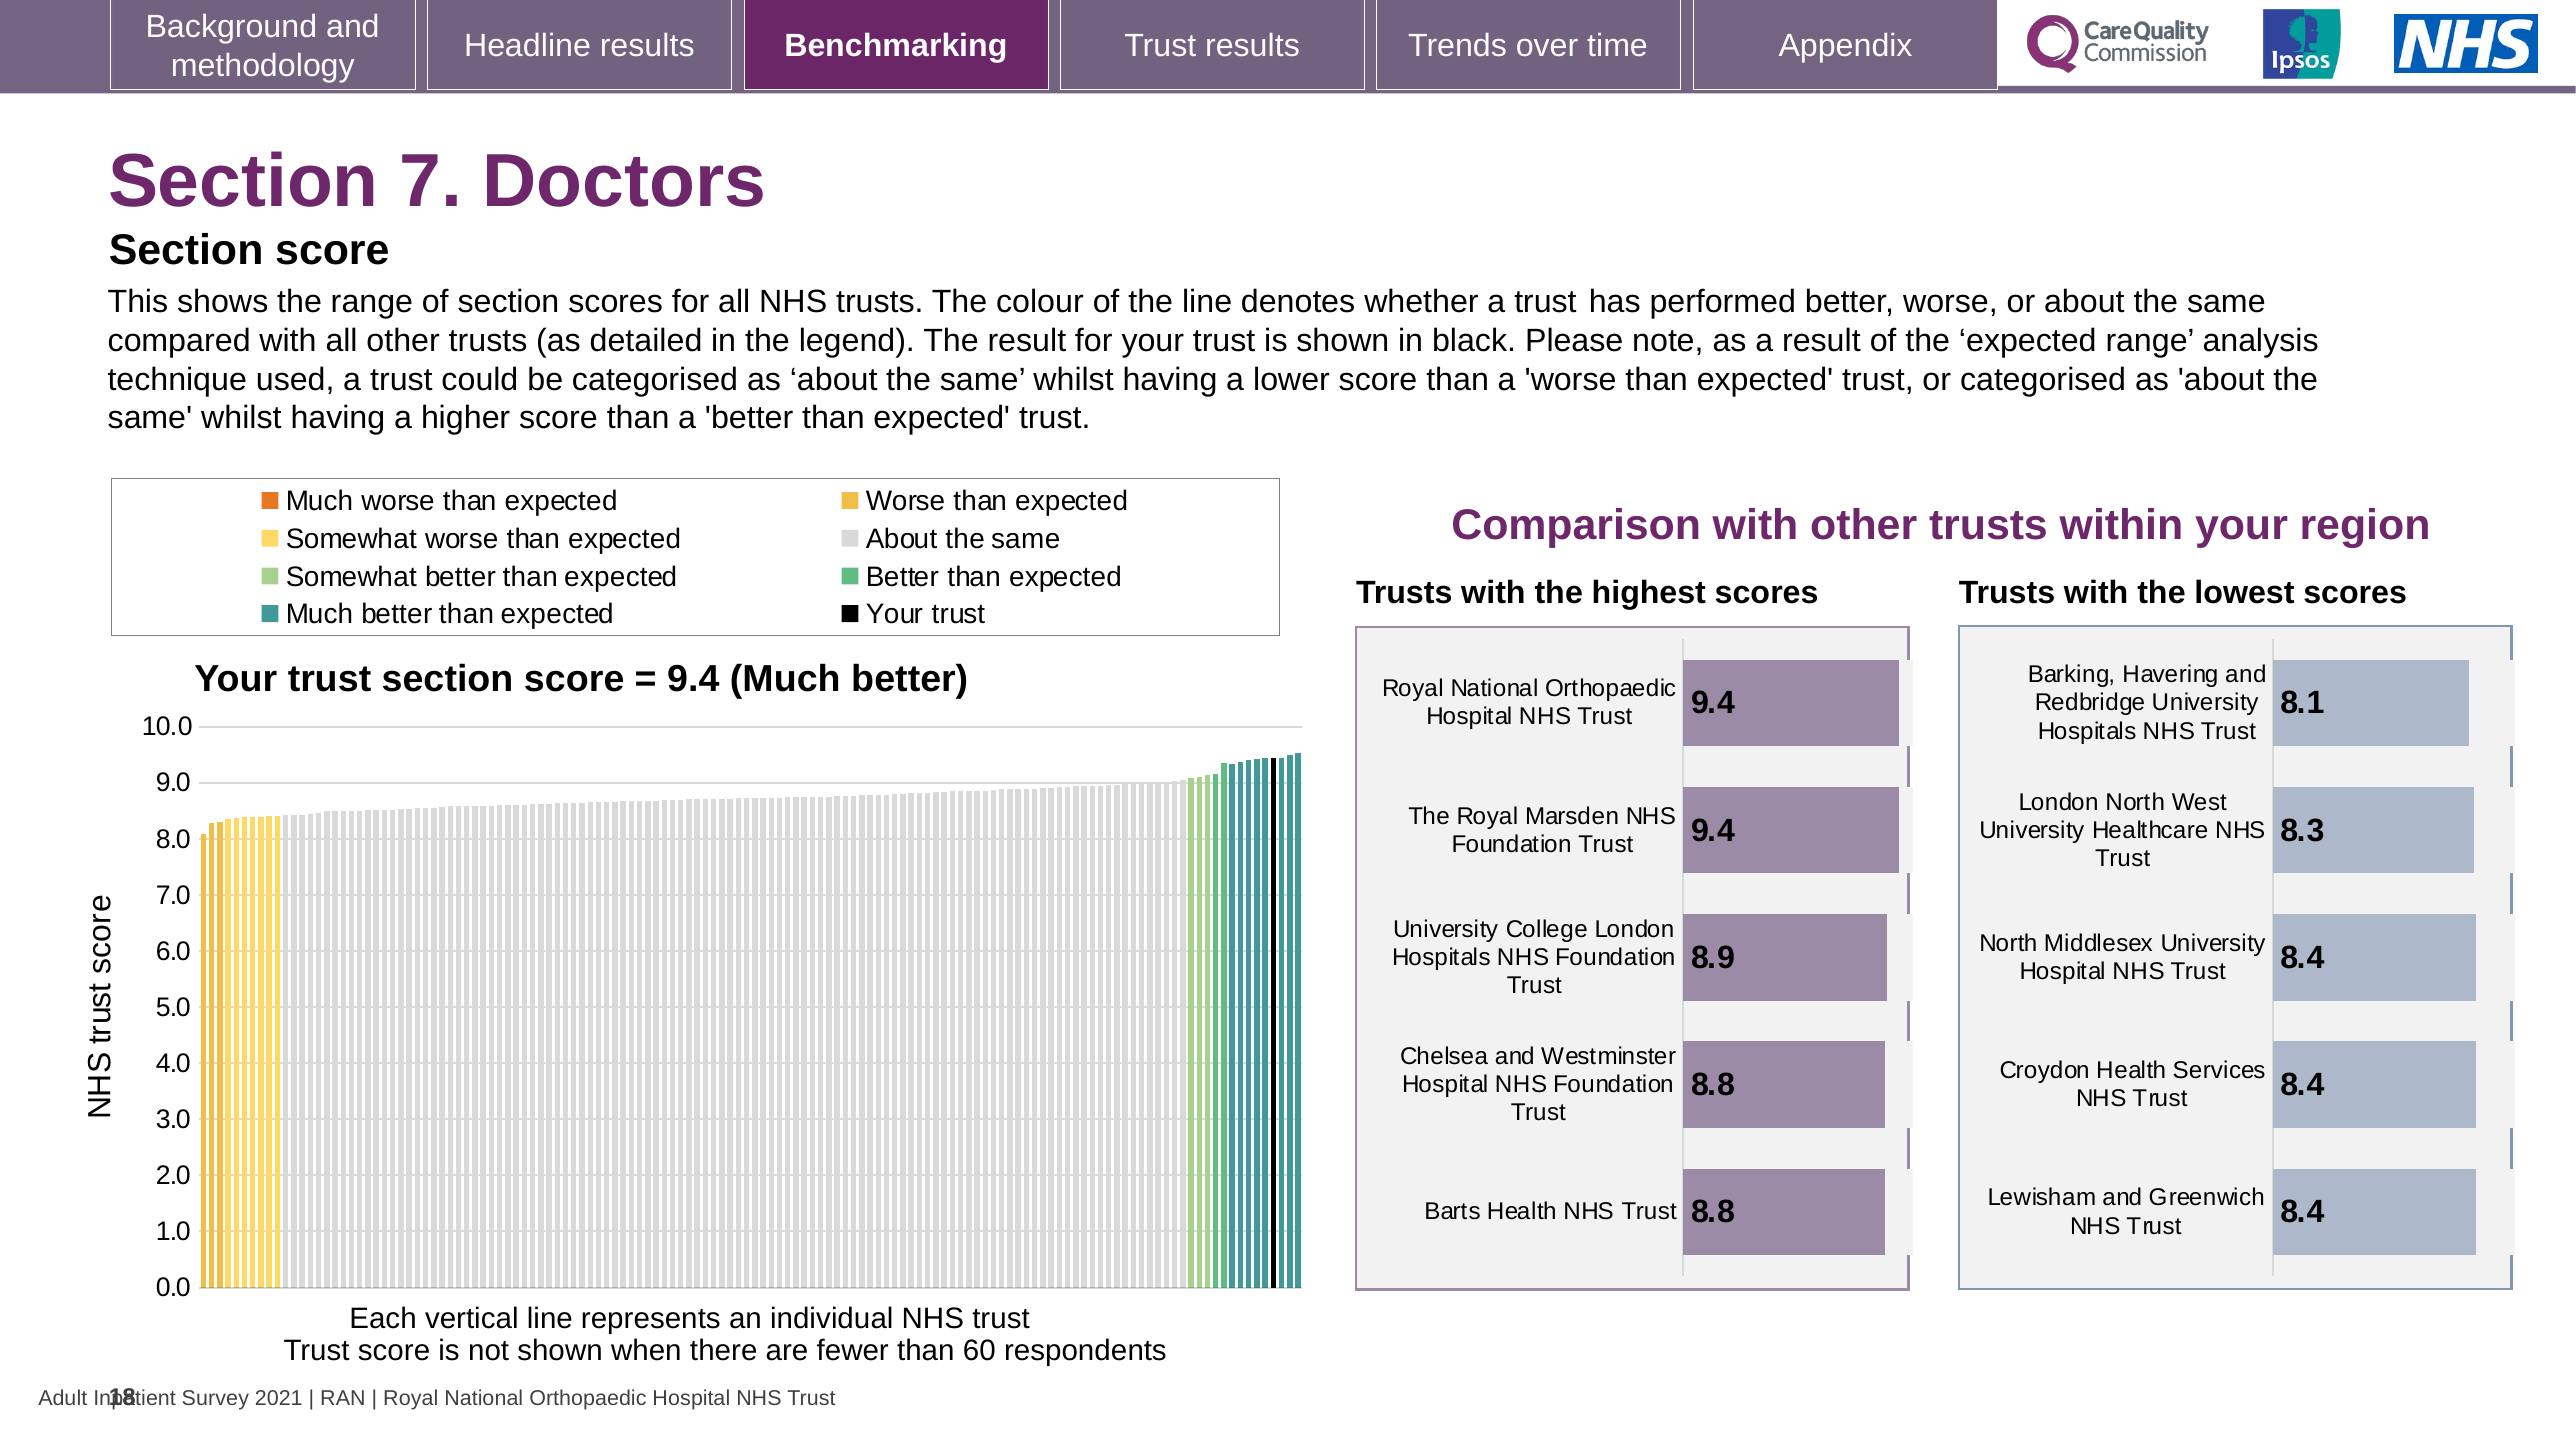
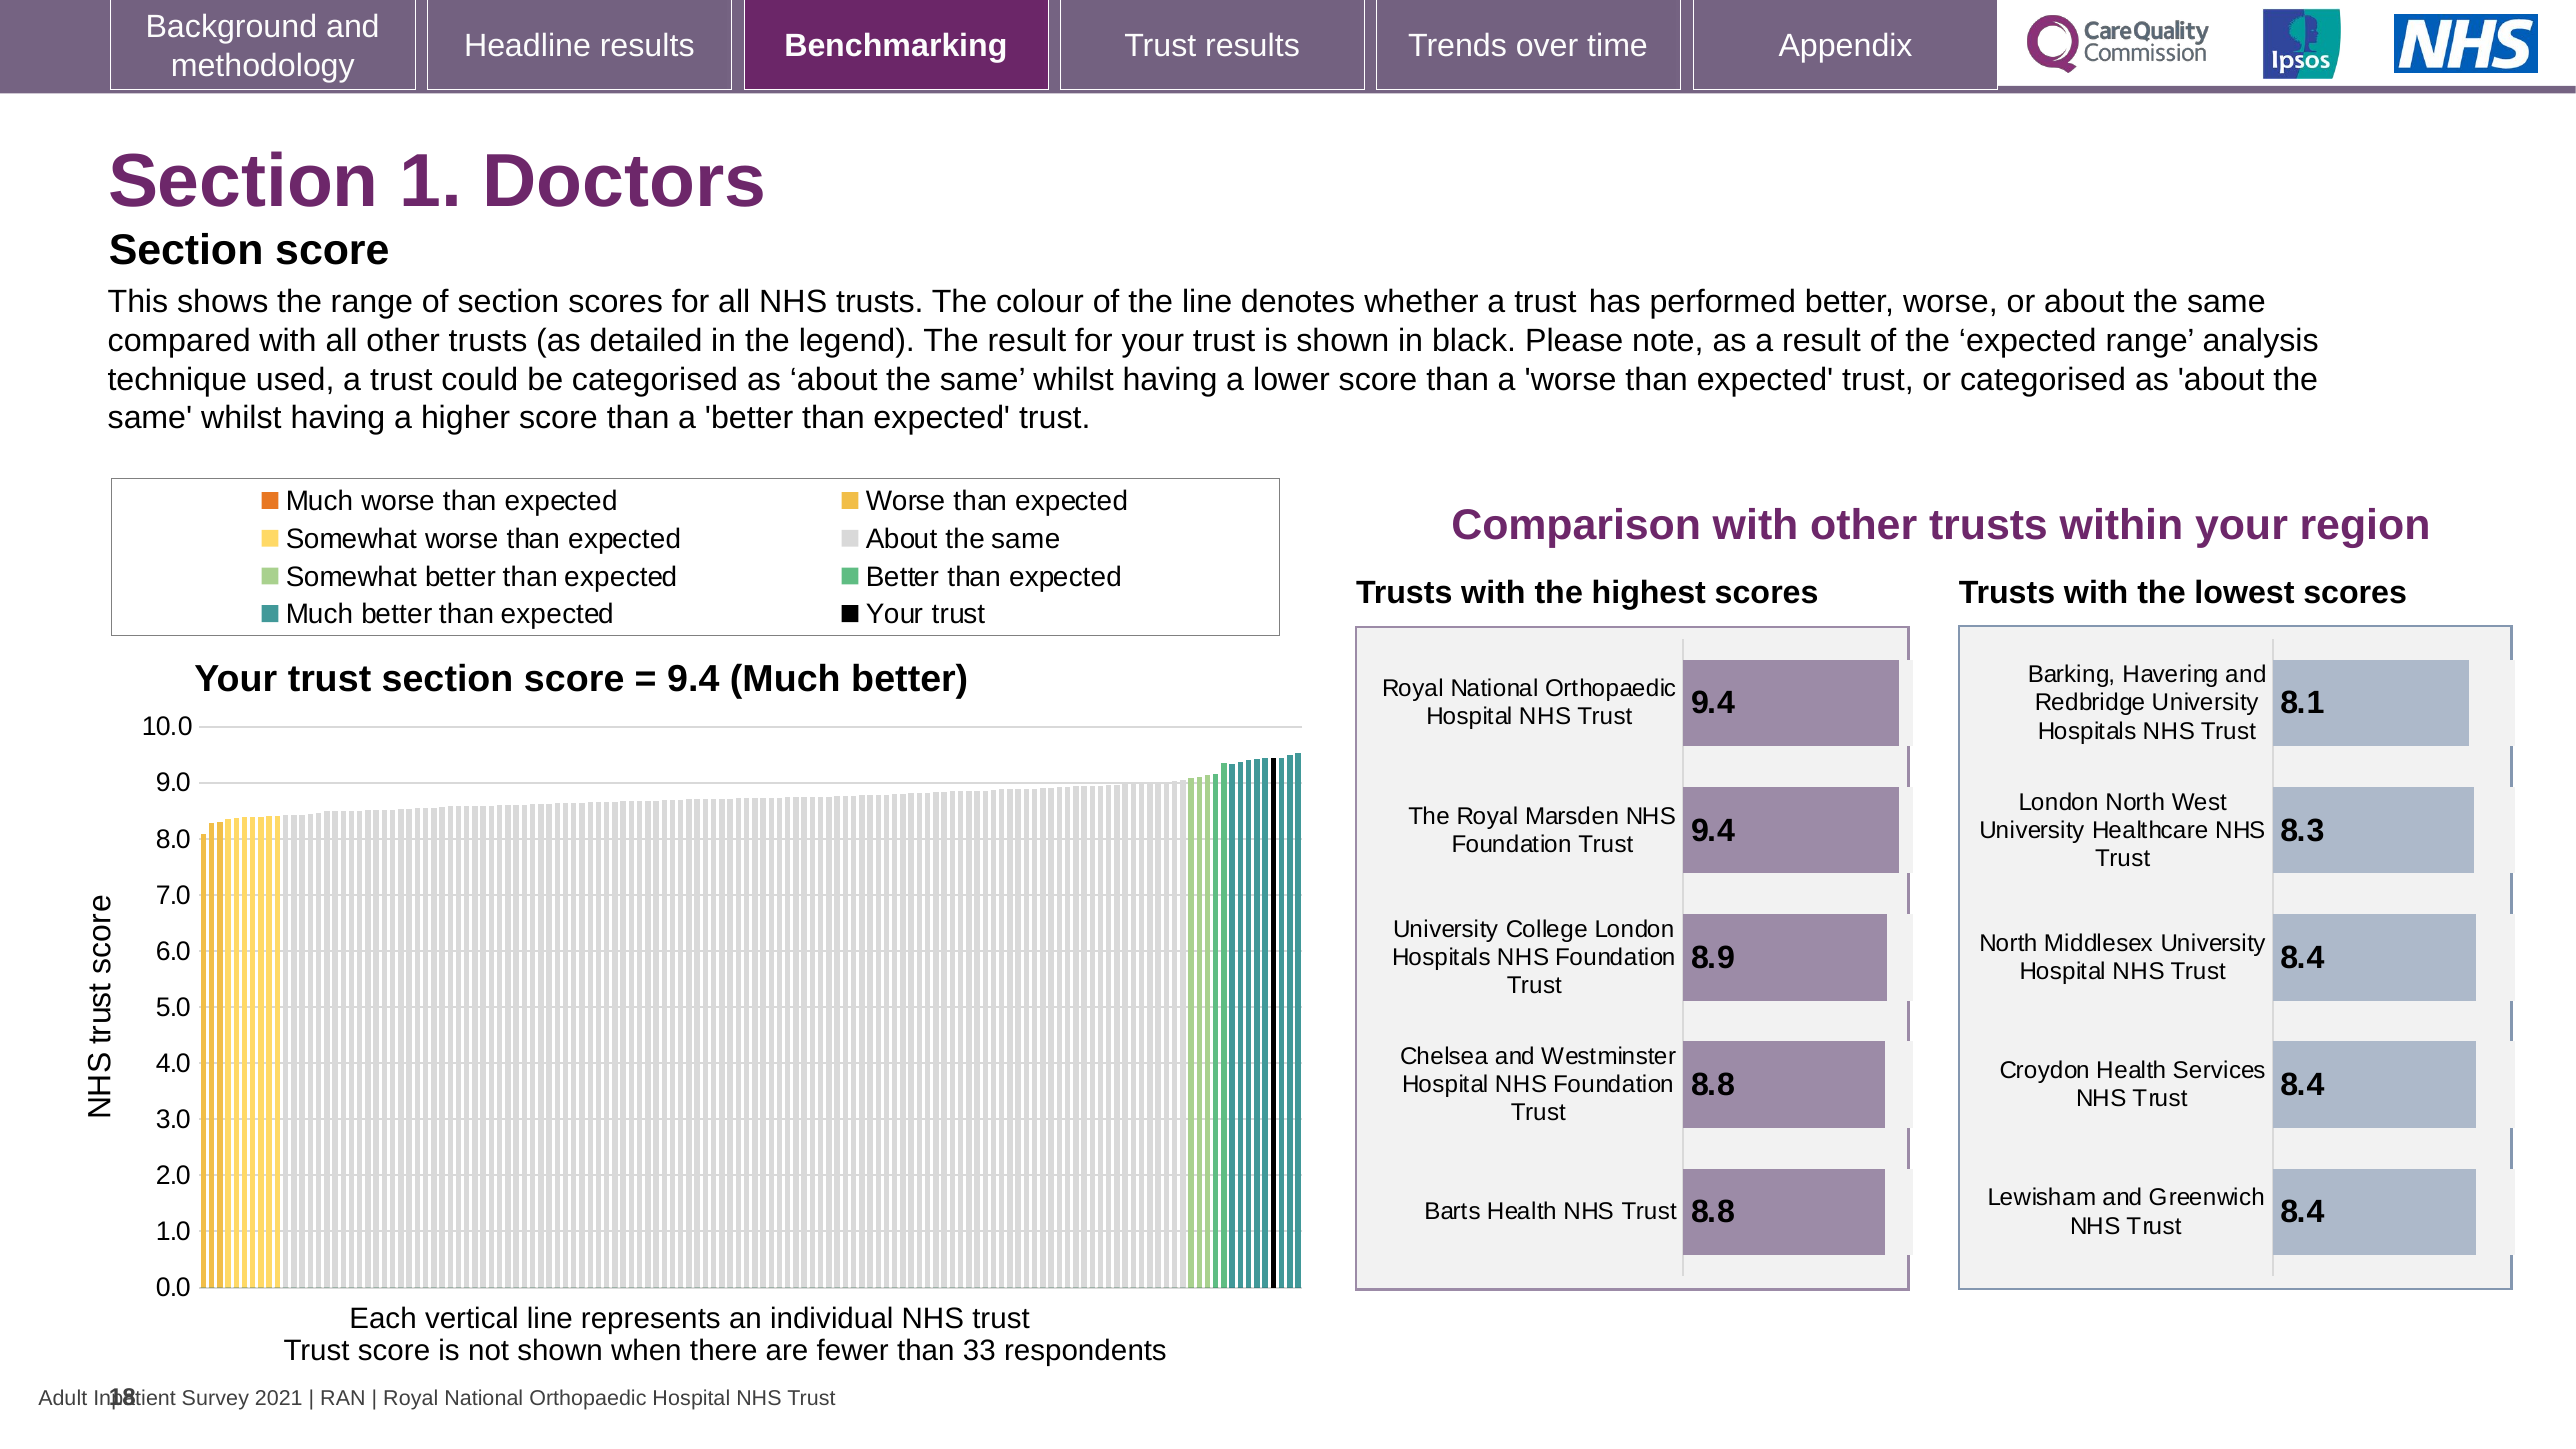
7: 7 -> 1
60: 60 -> 33
